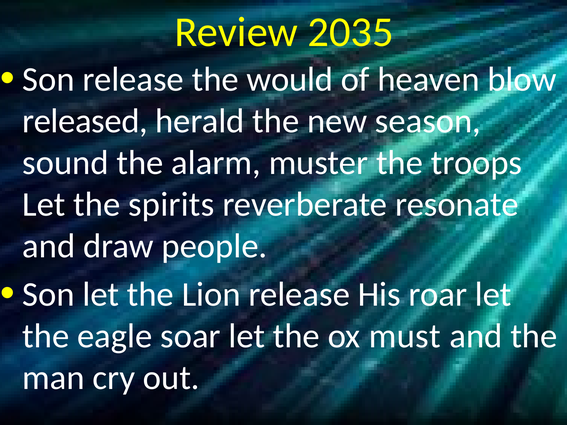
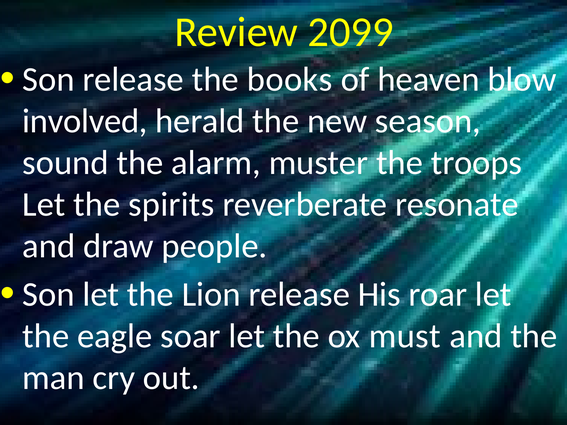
2035: 2035 -> 2099
would: would -> books
released: released -> involved
